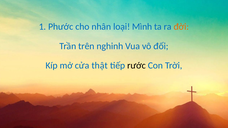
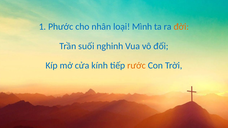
trên: trên -> suối
thật: thật -> kính
rước colour: black -> orange
